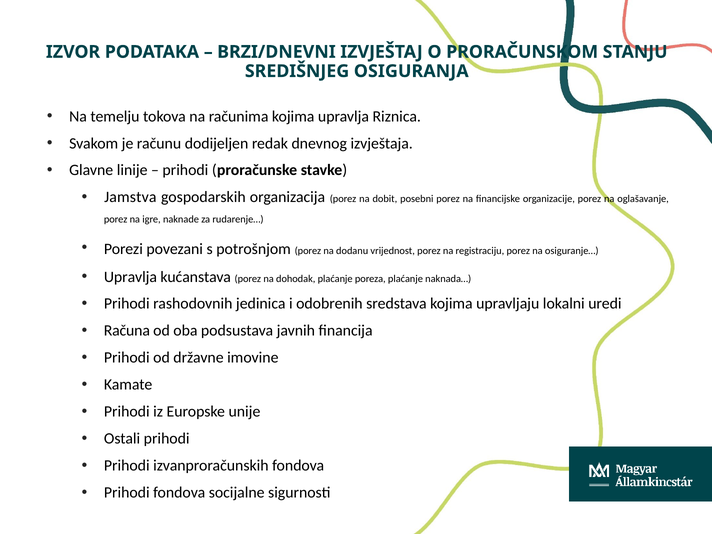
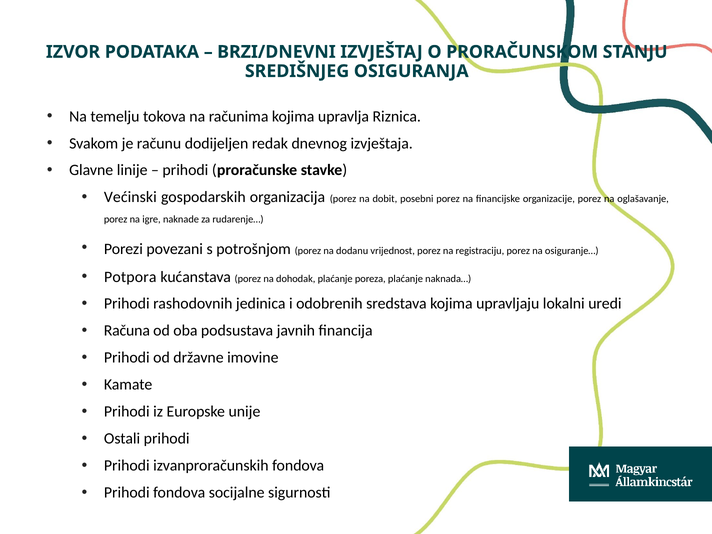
Jamstva: Jamstva -> Većinski
Upravlja at (130, 277): Upravlja -> Potpora
